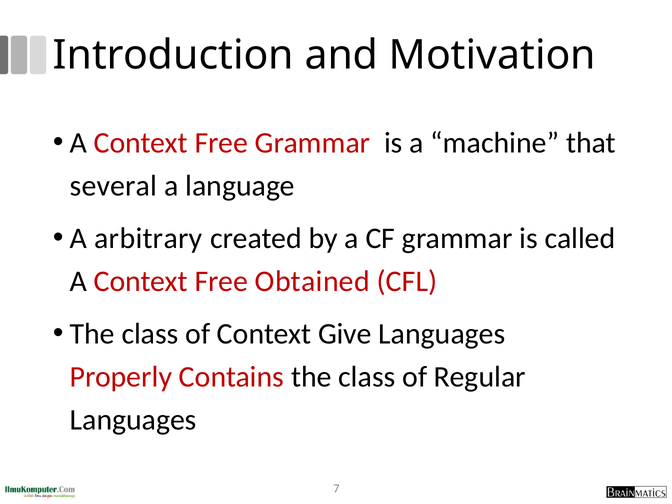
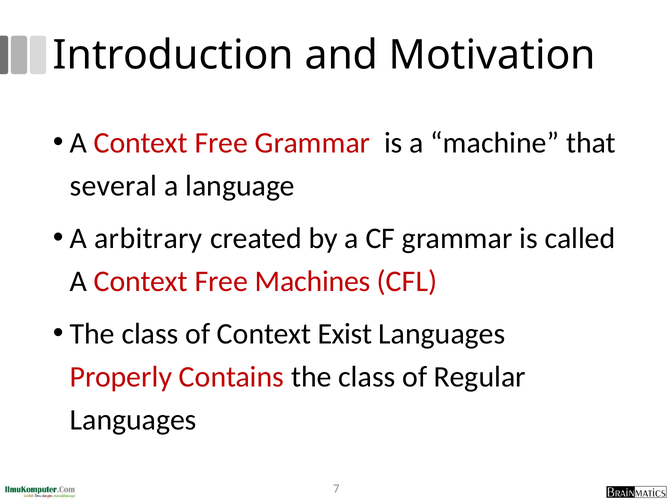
Obtained: Obtained -> Machines
Give: Give -> Exist
